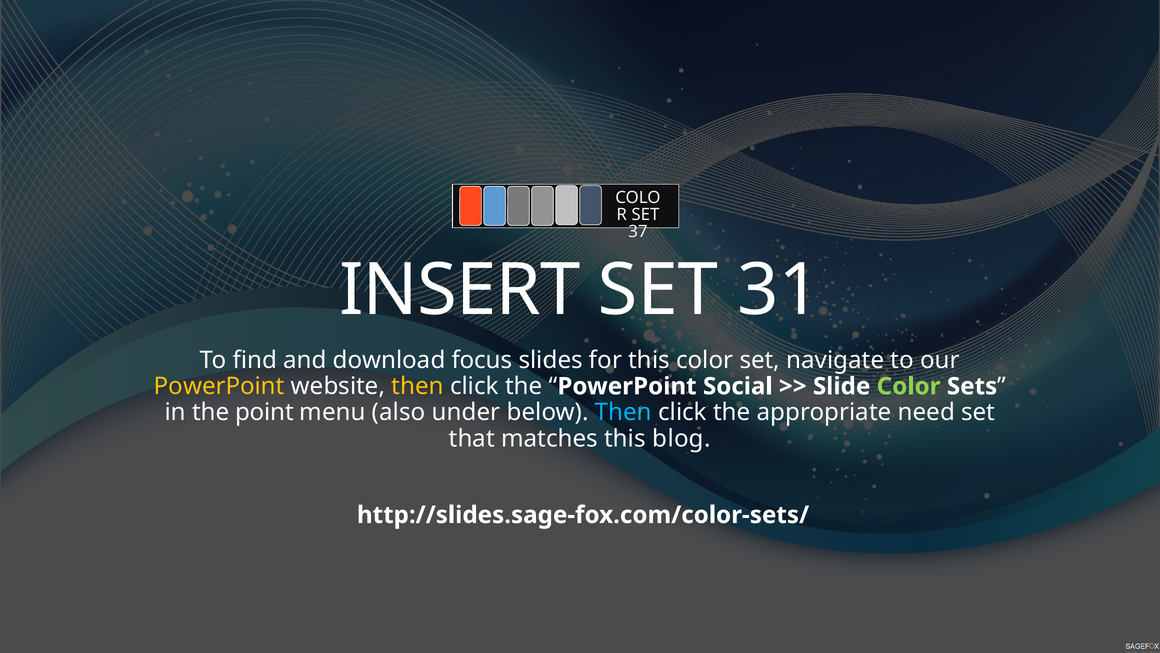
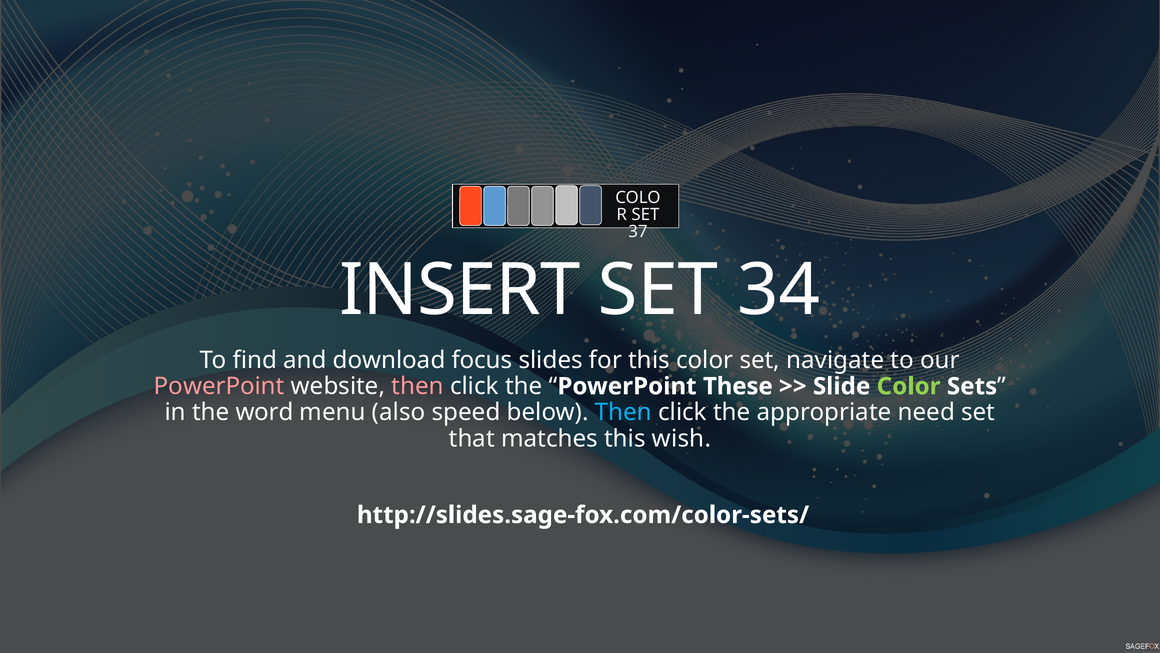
31: 31 -> 34
PowerPoint at (219, 386) colour: yellow -> pink
then at (418, 386) colour: yellow -> pink
Social: Social -> These
point: point -> word
under: under -> speed
blog: blog -> wish
